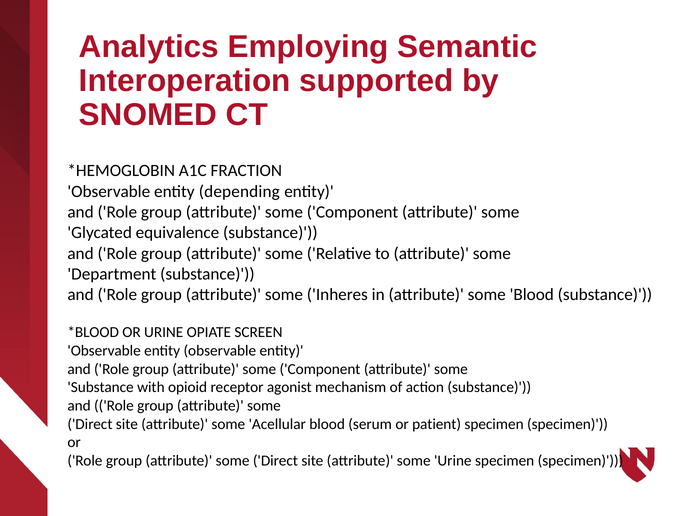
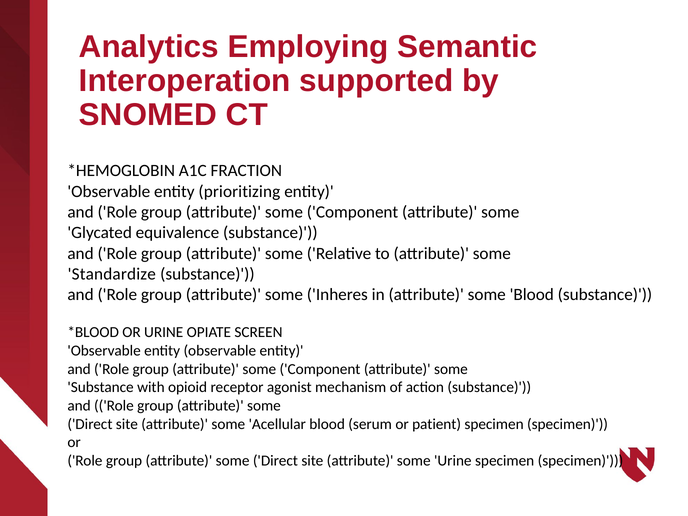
depending: depending -> prioritizing
Department: Department -> Standardize
